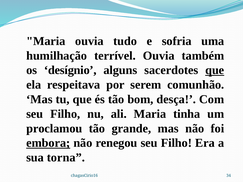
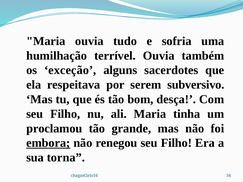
desígnio: desígnio -> exceção
que at (215, 70) underline: present -> none
comunhão: comunhão -> subversivo
